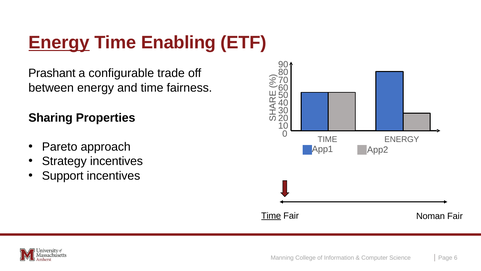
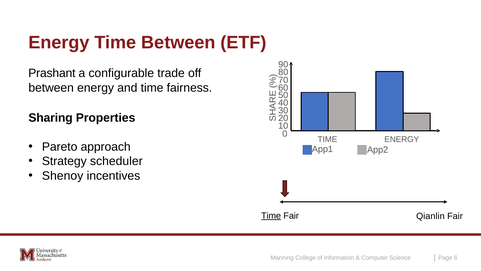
Energy at (59, 43) underline: present -> none
Time Enabling: Enabling -> Between
Strategy incentives: incentives -> scheduler
Support: Support -> Shenoy
Noman: Noman -> Qianlin
